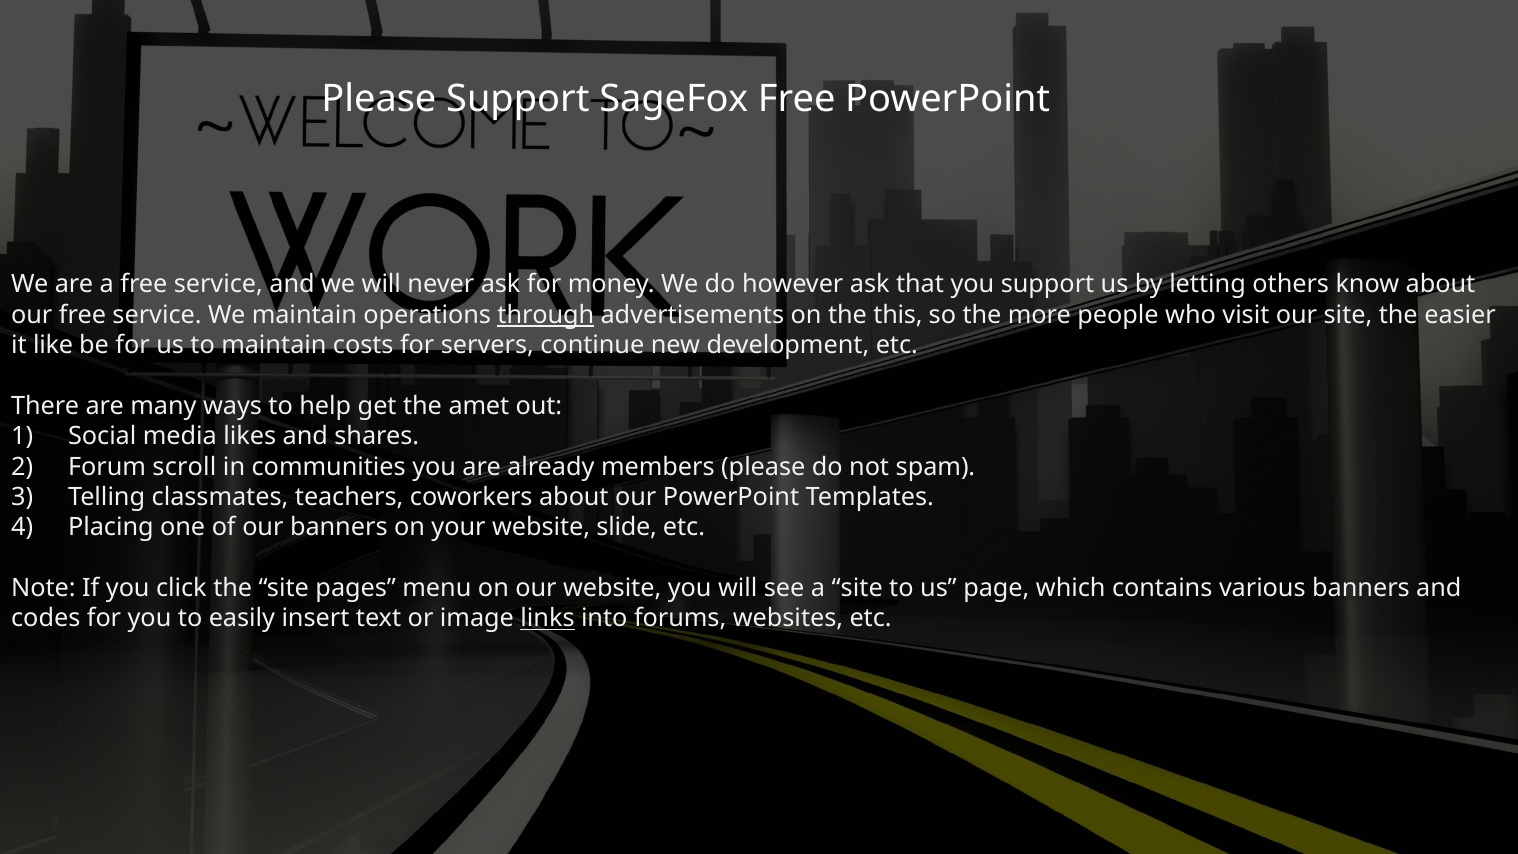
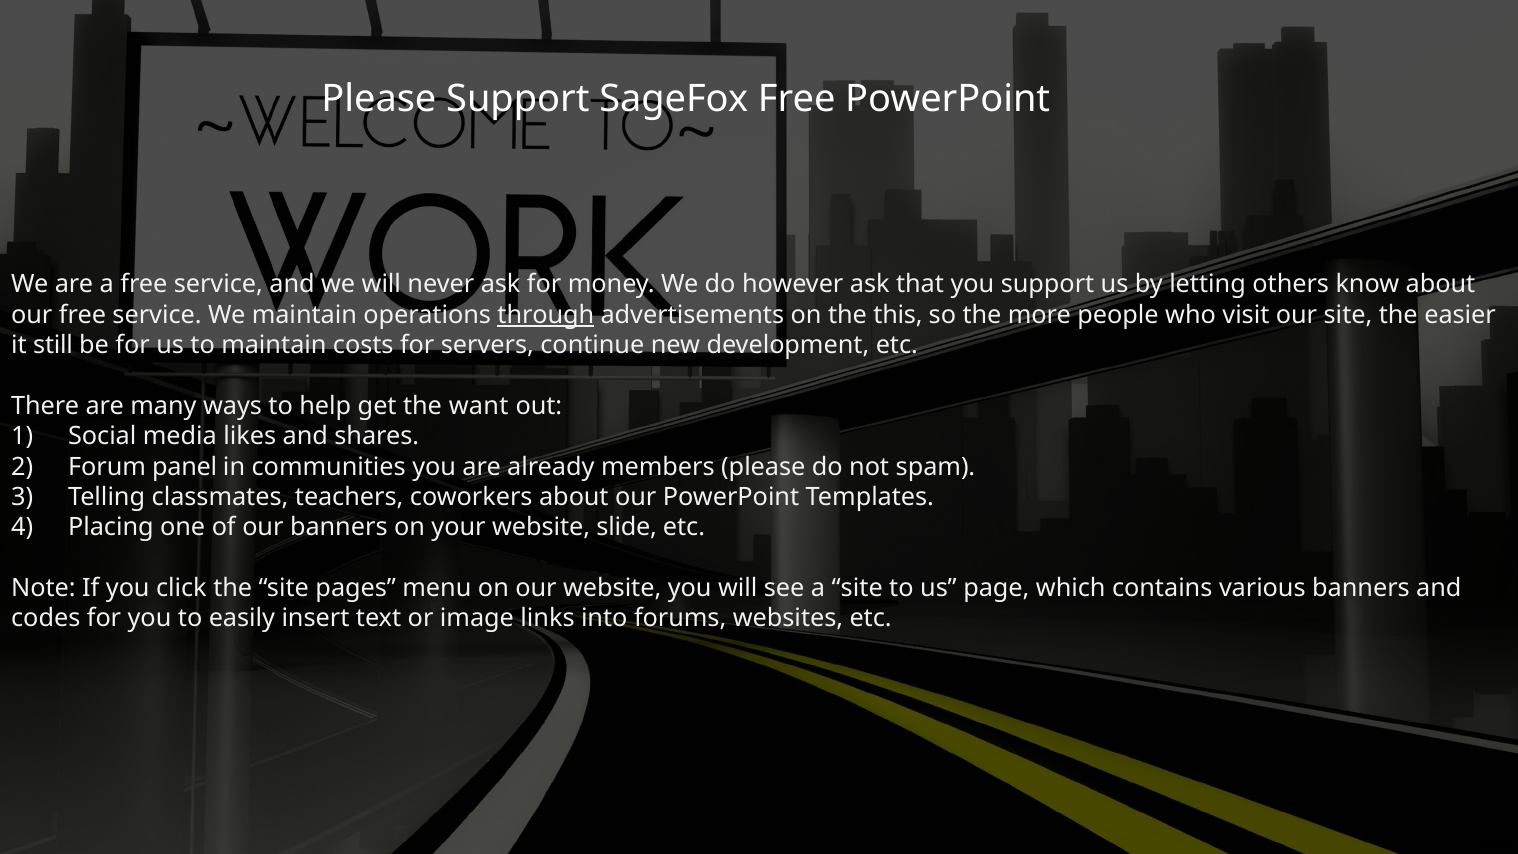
like: like -> still
amet: amet -> want
scroll: scroll -> panel
links underline: present -> none
